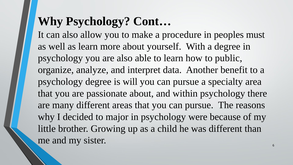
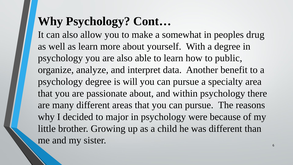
procedure: procedure -> somewhat
must: must -> drug
